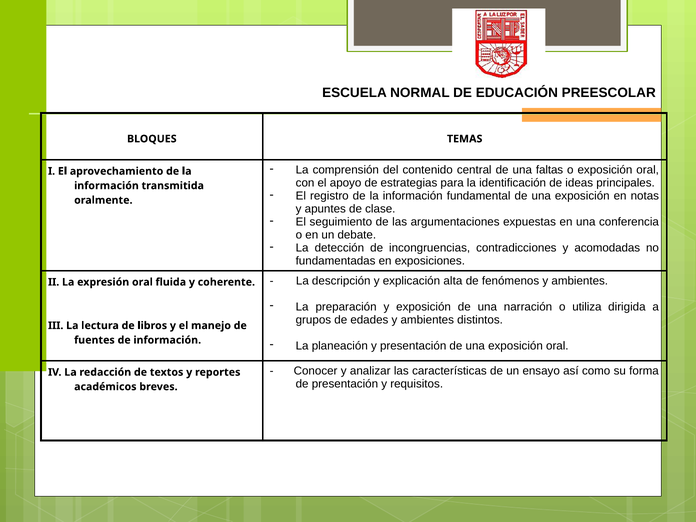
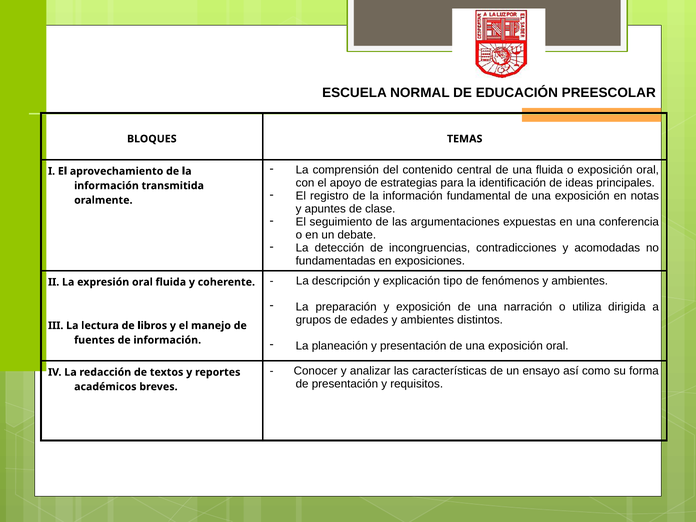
una faltas: faltas -> fluida
alta: alta -> tipo
